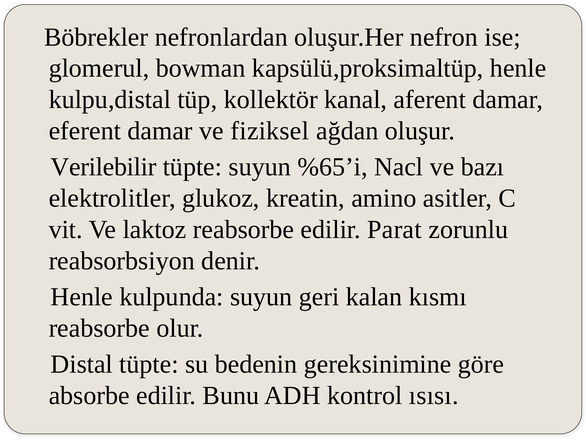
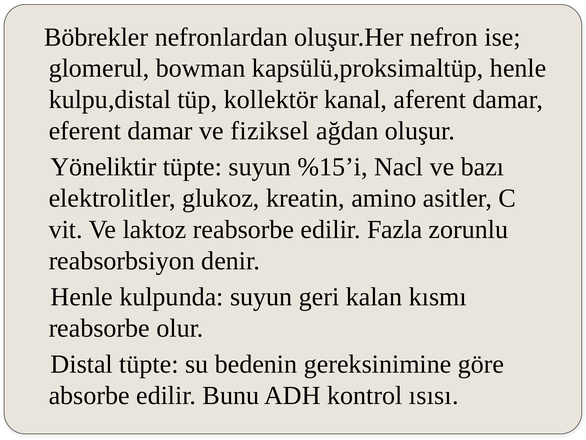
Verilebilir: Verilebilir -> Yöneliktir
%65’i: %65’i -> %15’i
Parat: Parat -> Fazla
